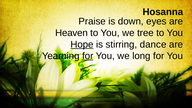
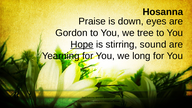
Heaven: Heaven -> Gordon
dance: dance -> sound
for at (88, 56) underline: present -> none
